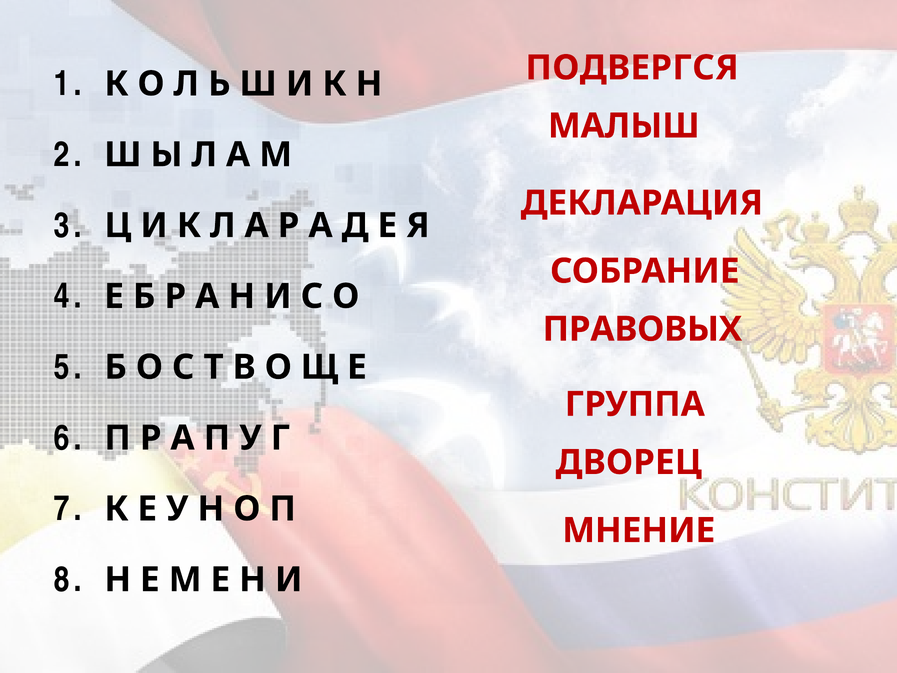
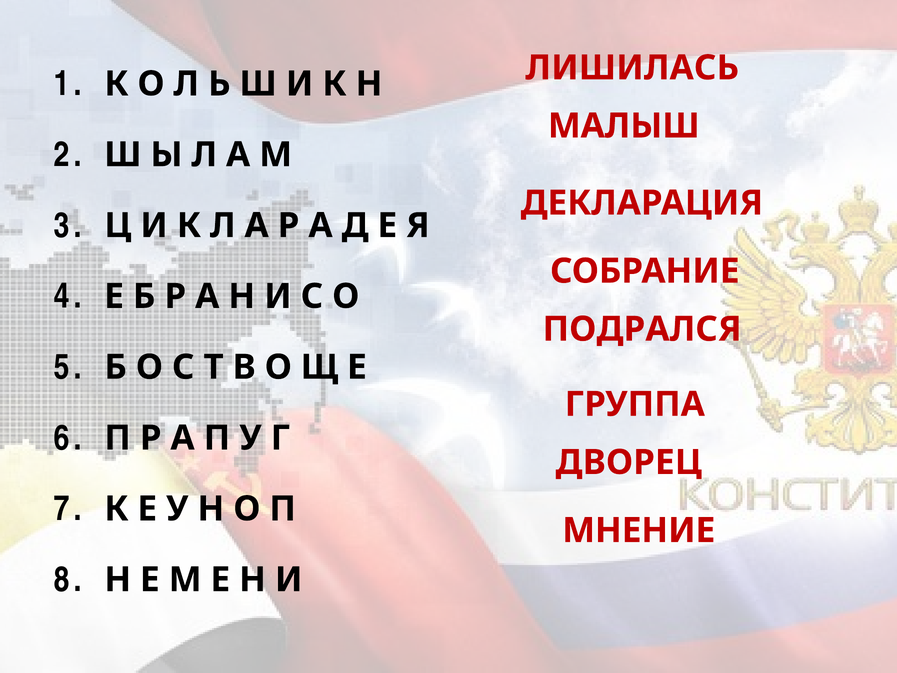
ПОДВЕРГСЯ: ПОДВЕРГСЯ -> ЛИШИЛАСЬ
ПРАВОВЫХ: ПРАВОВЫХ -> ПОДРАЛСЯ
